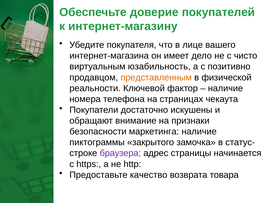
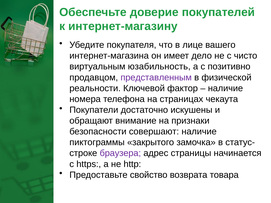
представленным colour: orange -> purple
маркетинга: маркетинга -> совершают
качество: качество -> свойство
